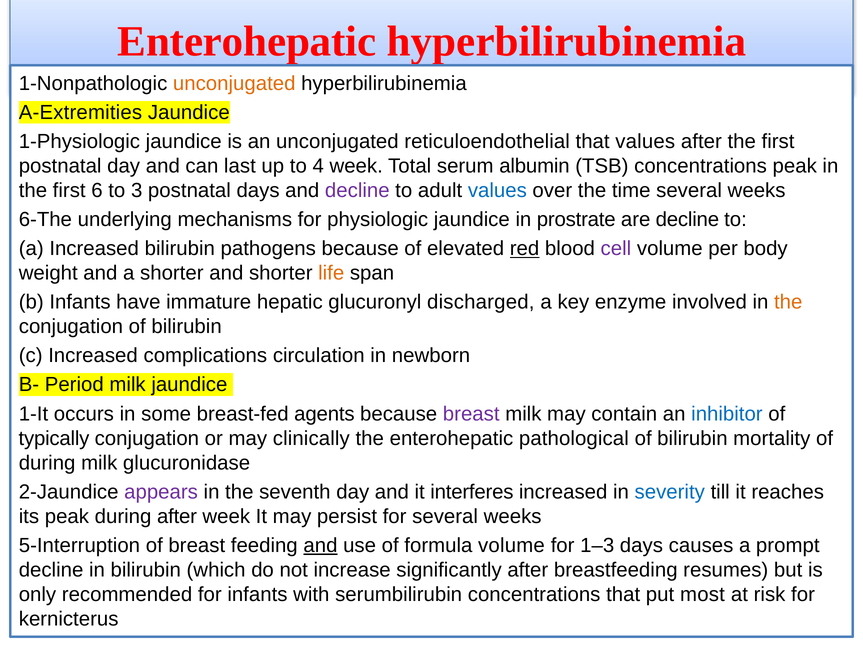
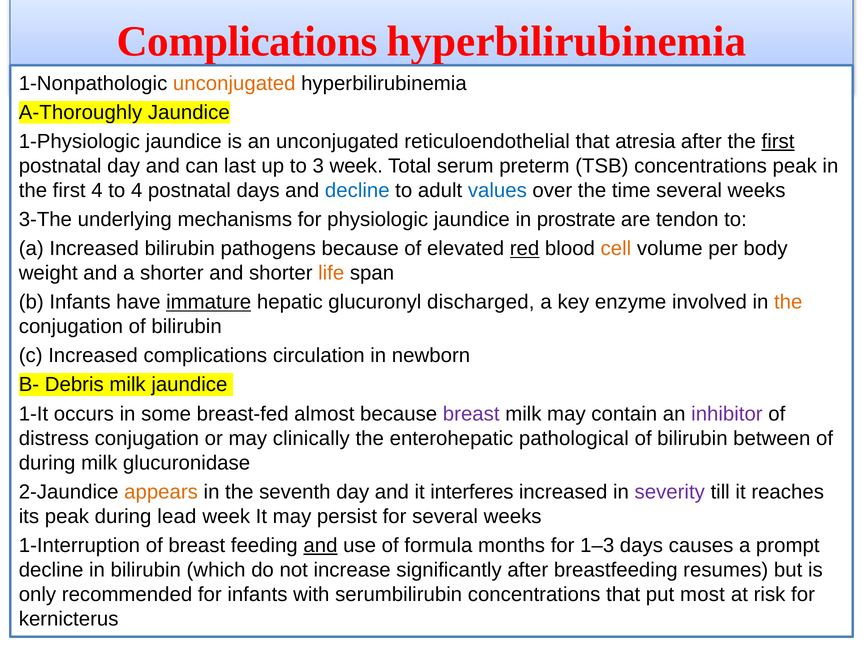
Enterohepatic at (247, 41): Enterohepatic -> Complications
A-Extremities: A-Extremities -> A-Thoroughly
that values: values -> atresia
first at (778, 141) underline: none -> present
4: 4 -> 3
albumin: albumin -> preterm
first 6: 6 -> 4
to 3: 3 -> 4
decline at (357, 190) colour: purple -> blue
6-The: 6-The -> 3-The
are decline: decline -> tendon
cell colour: purple -> orange
immature underline: none -> present
Period: Period -> Debris
agents: agents -> almost
inhibitor colour: blue -> purple
typically: typically -> distress
mortality: mortality -> between
appears colour: purple -> orange
severity colour: blue -> purple
during after: after -> lead
5-Interruption: 5-Interruption -> 1-Interruption
formula volume: volume -> months
